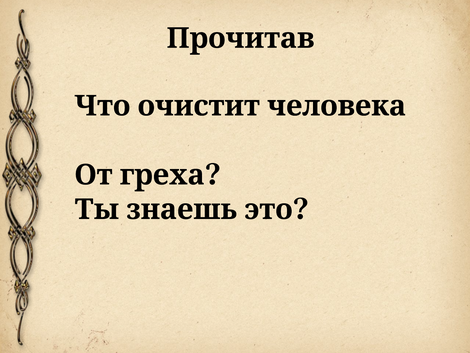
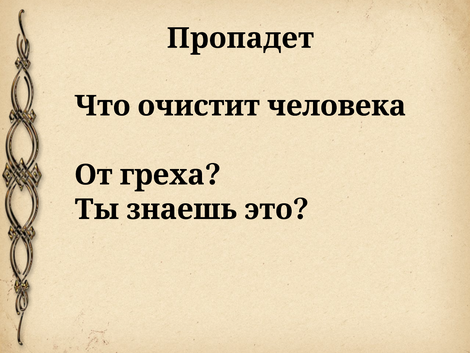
Прочитав: Прочитав -> Пропадет
